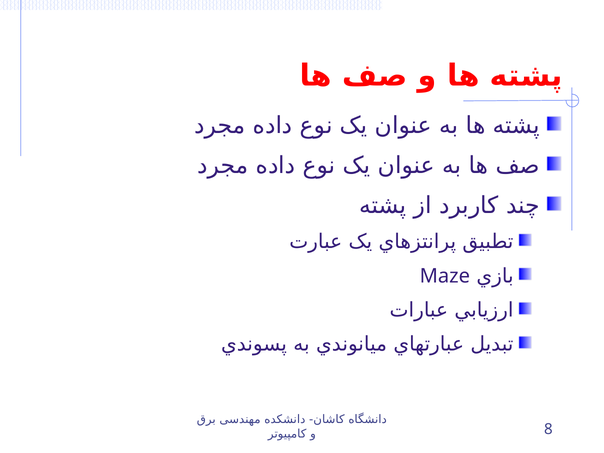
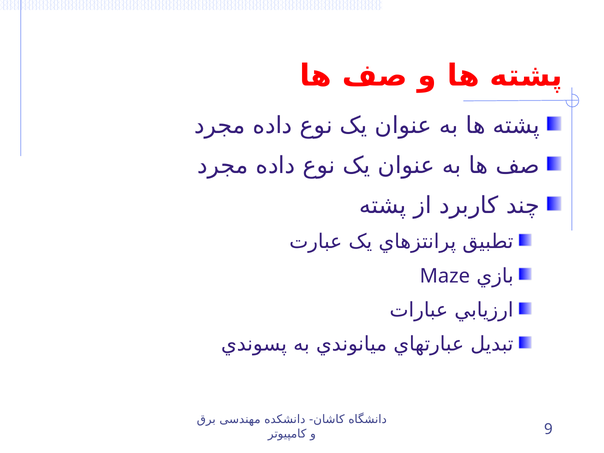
8: 8 -> 9
